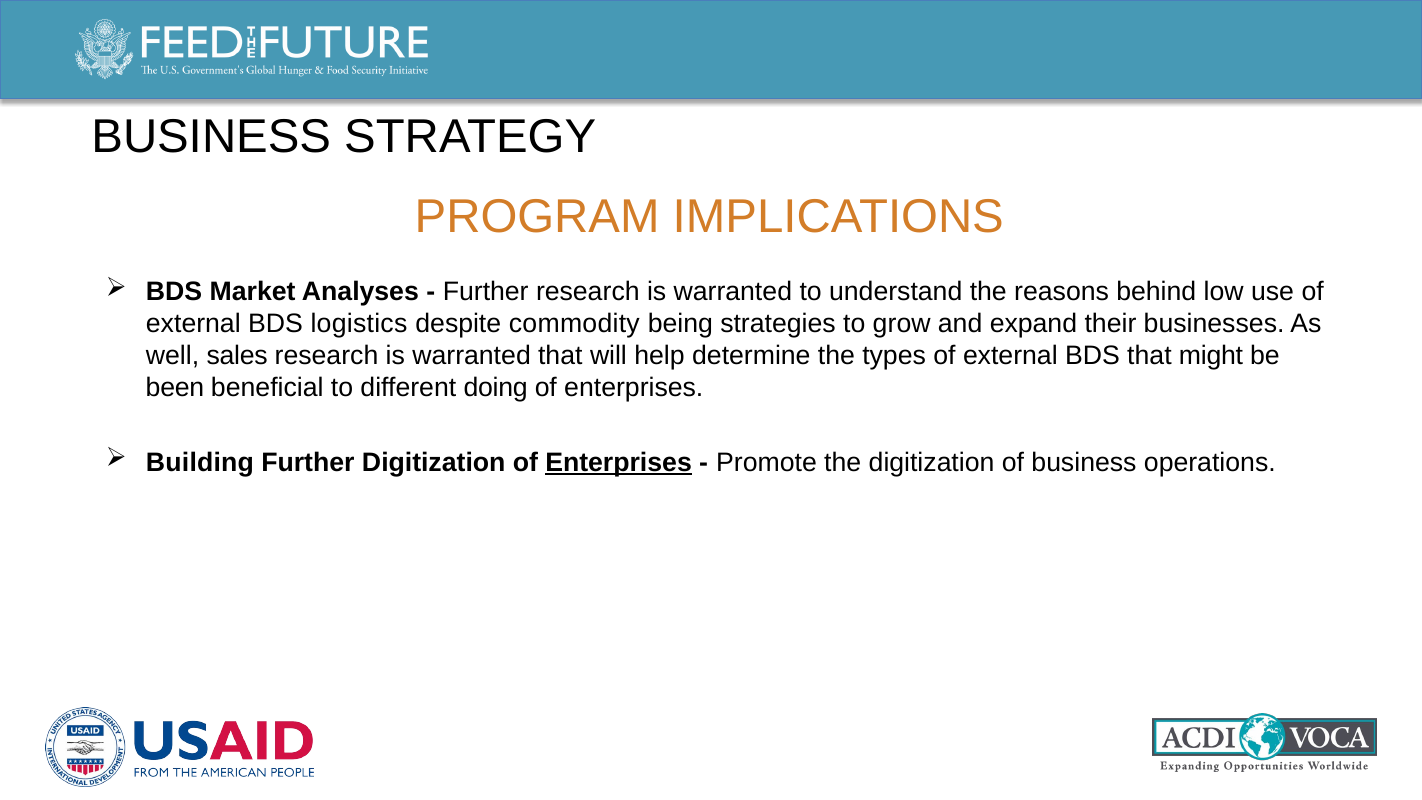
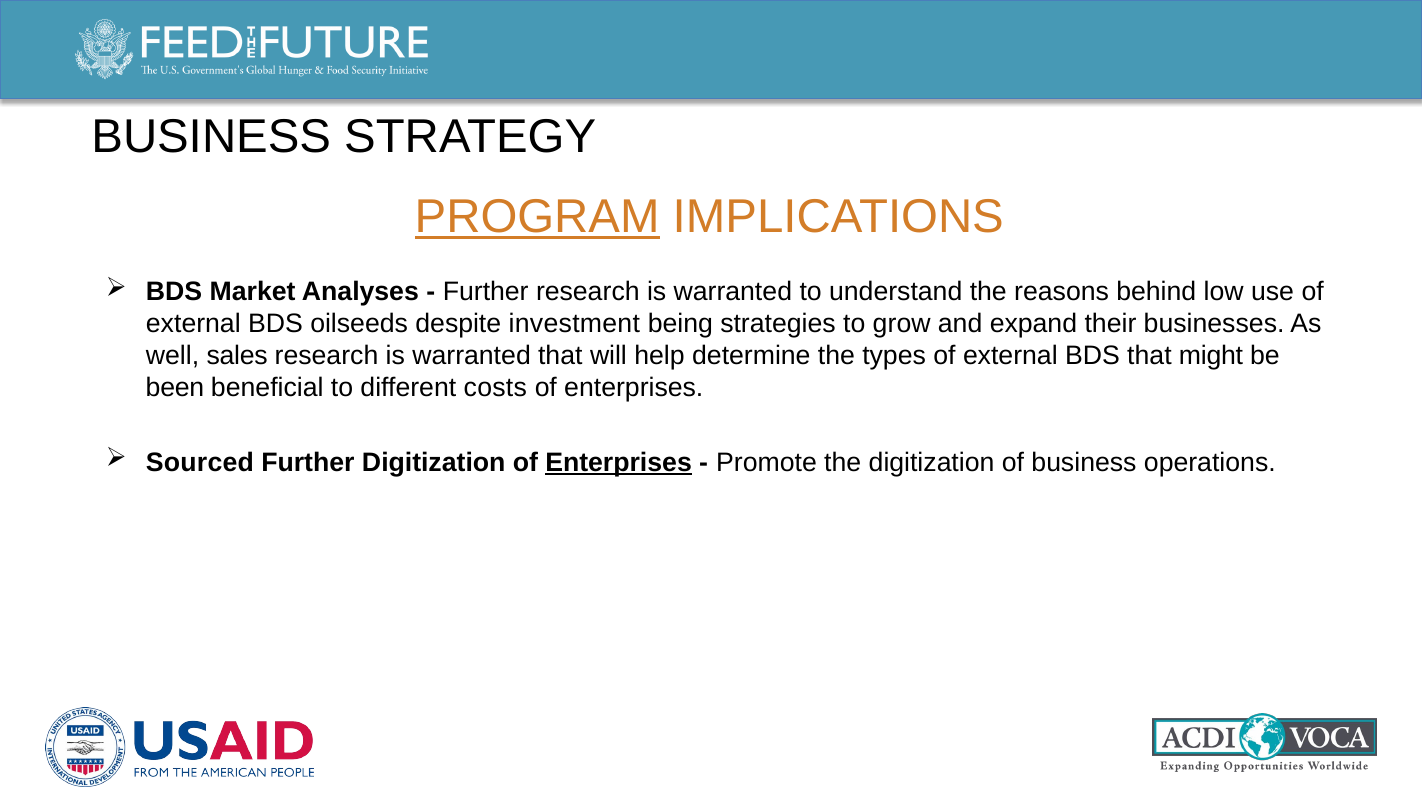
PROGRAM underline: none -> present
logistics: logistics -> oilseeds
commodity: commodity -> investment
doing: doing -> costs
Building: Building -> Sourced
